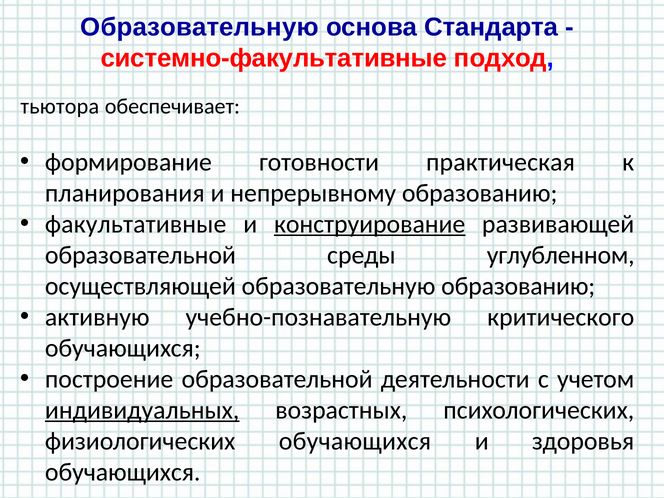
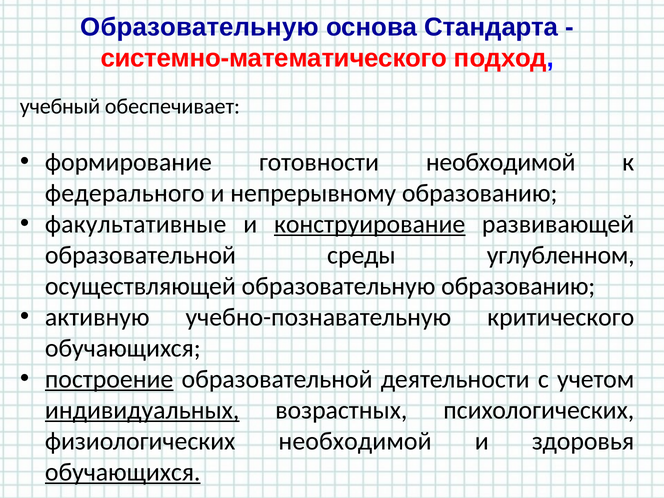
системно-факультативные: системно-факультативные -> системно-математического
тьютора: тьютора -> учебный
готовности практическая: практическая -> необходимой
планирования: планирования -> федерального
построение underline: none -> present
физиологических обучающихся: обучающихся -> необходимой
обучающихся at (123, 472) underline: none -> present
